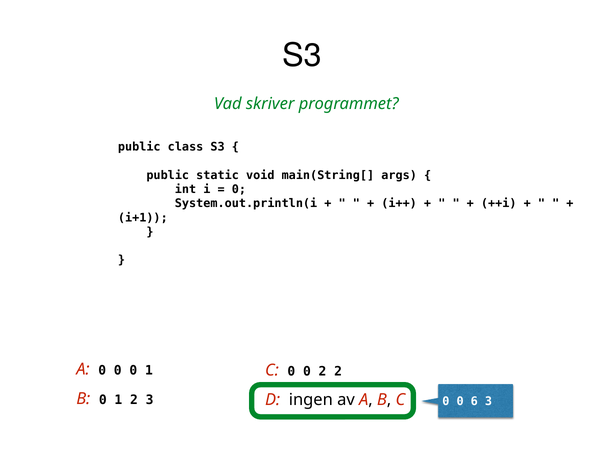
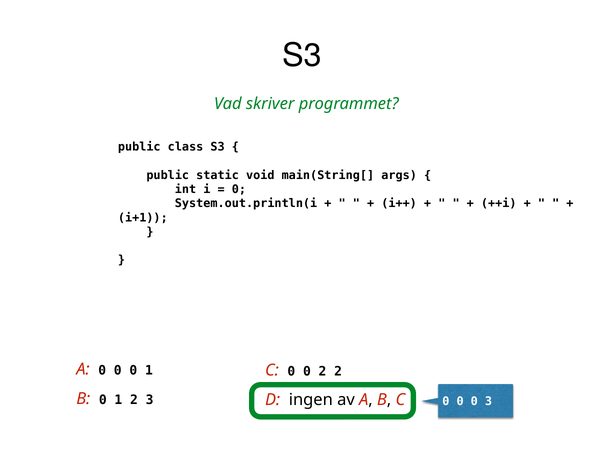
6 at (474, 402): 6 -> 0
